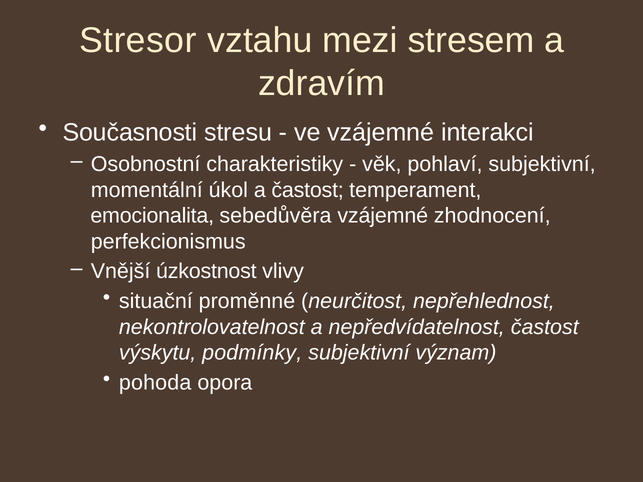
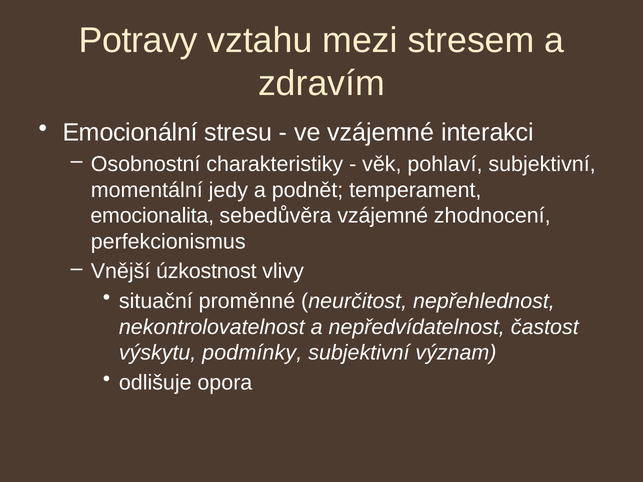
Stresor: Stresor -> Potravy
Současnosti: Současnosti -> Emocionální
úkol: úkol -> jedy
a častost: častost -> podnět
pohoda: pohoda -> odlišuje
